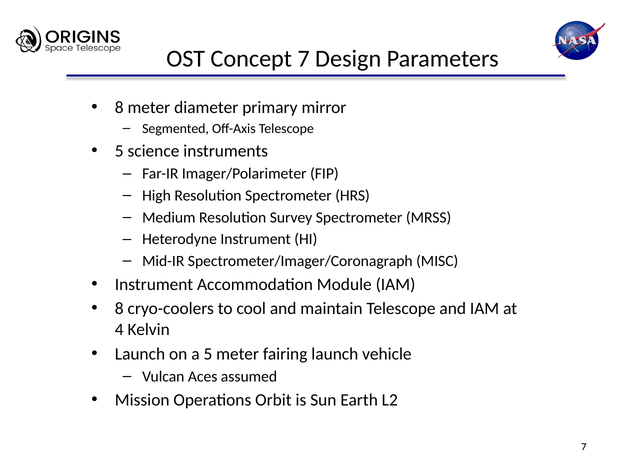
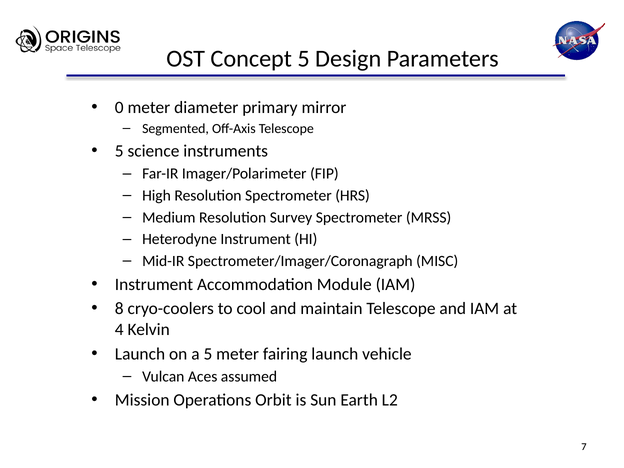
Concept 7: 7 -> 5
8 at (119, 107): 8 -> 0
